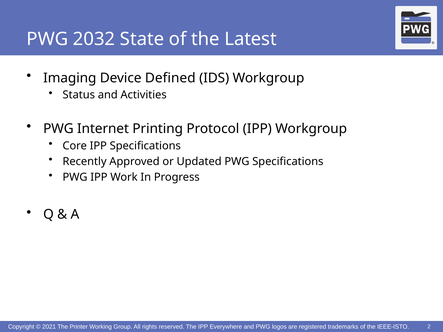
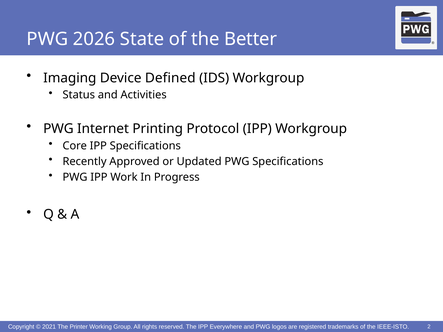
2032: 2032 -> 2026
Latest: Latest -> Better
